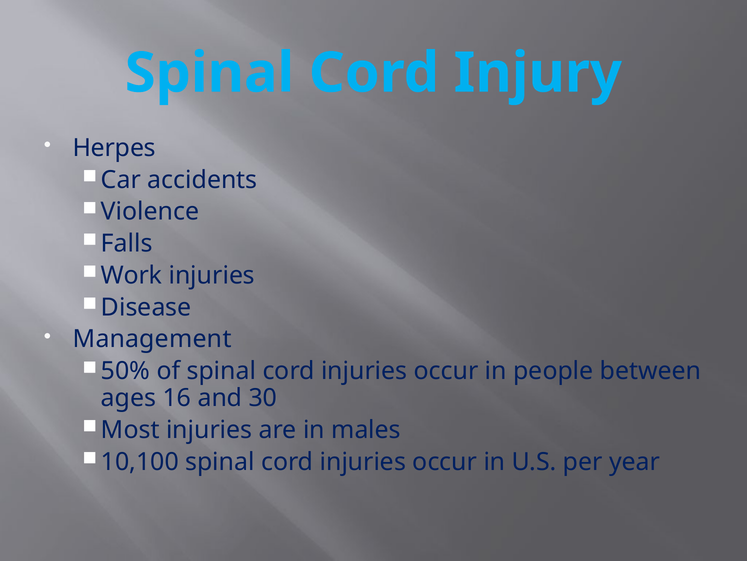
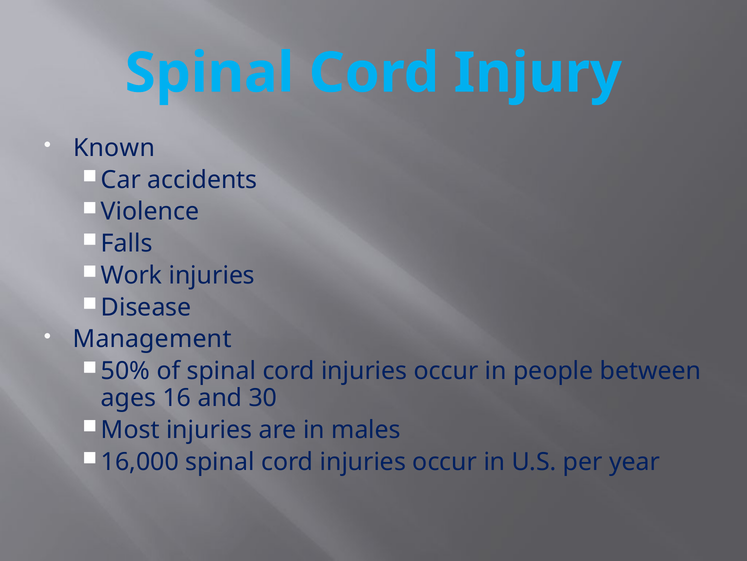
Herpes: Herpes -> Known
10,100: 10,100 -> 16,000
